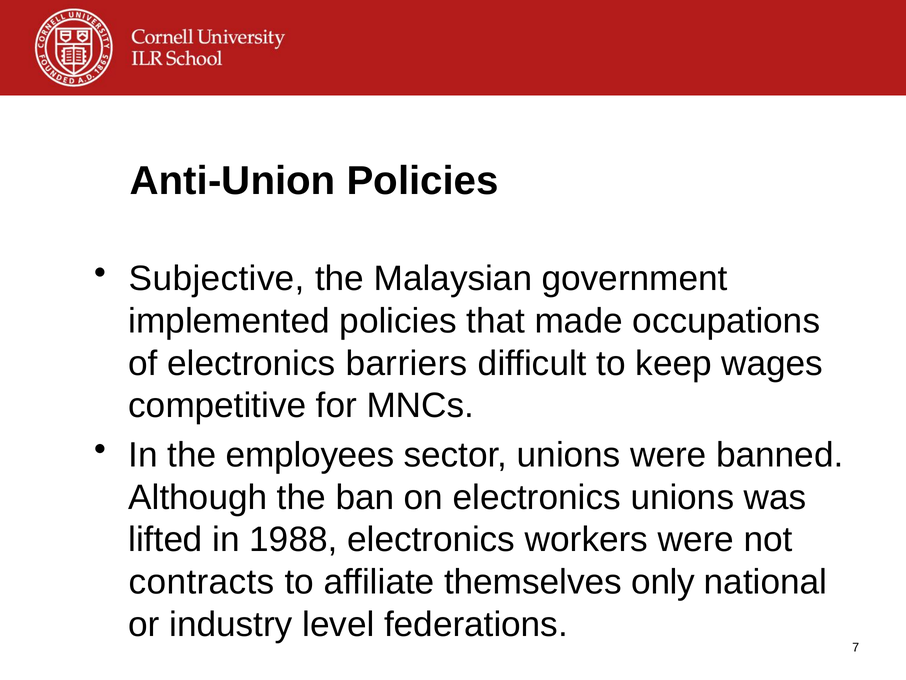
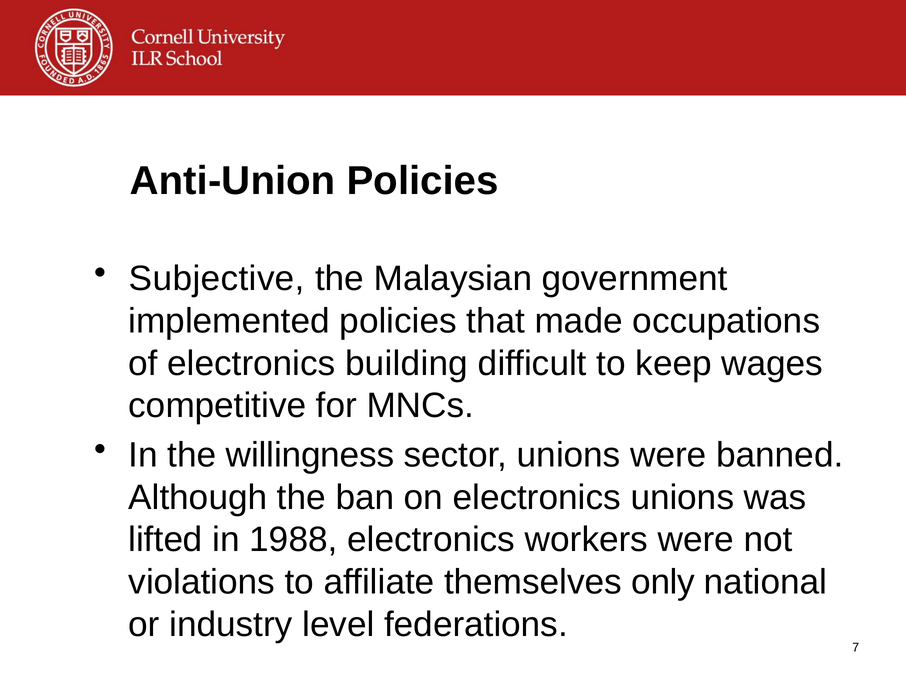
barriers: barriers -> building
employees: employees -> willingness
contracts: contracts -> violations
